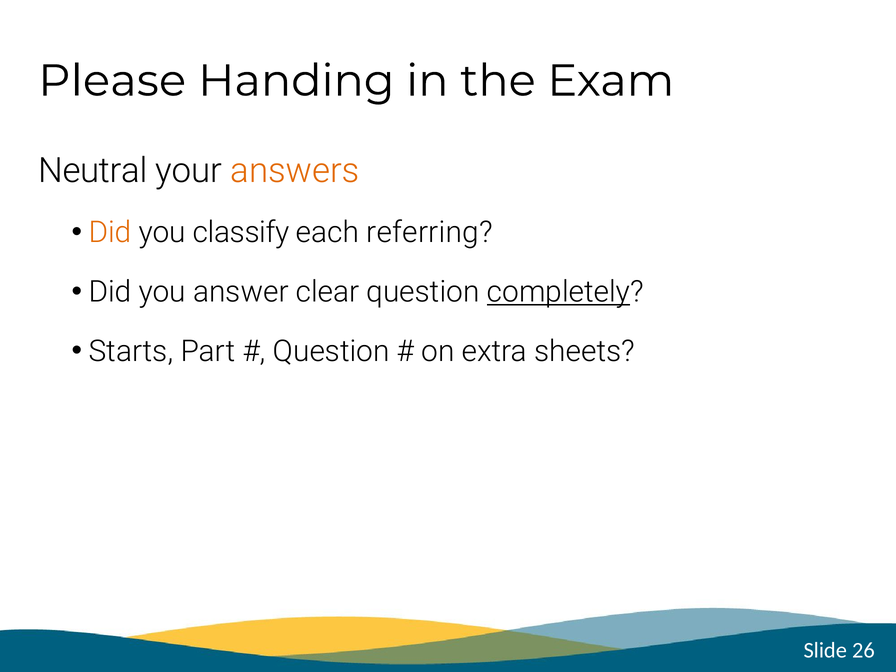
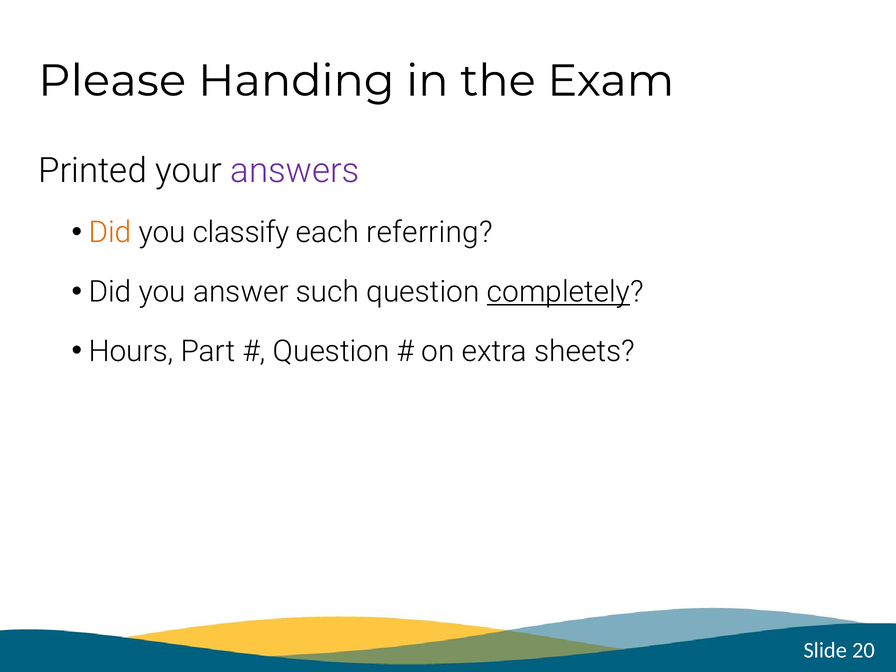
Neutral: Neutral -> Printed
answers colour: orange -> purple
clear: clear -> such
Starts: Starts -> Hours
26: 26 -> 20
